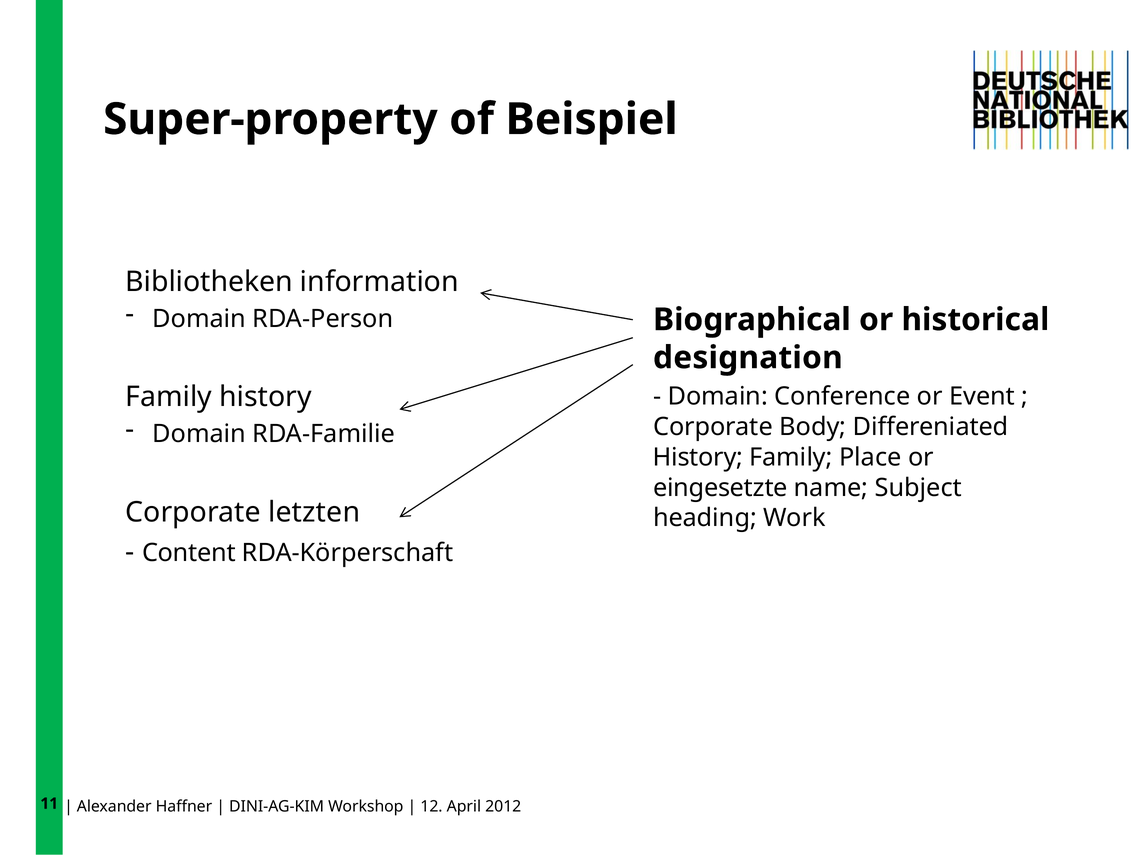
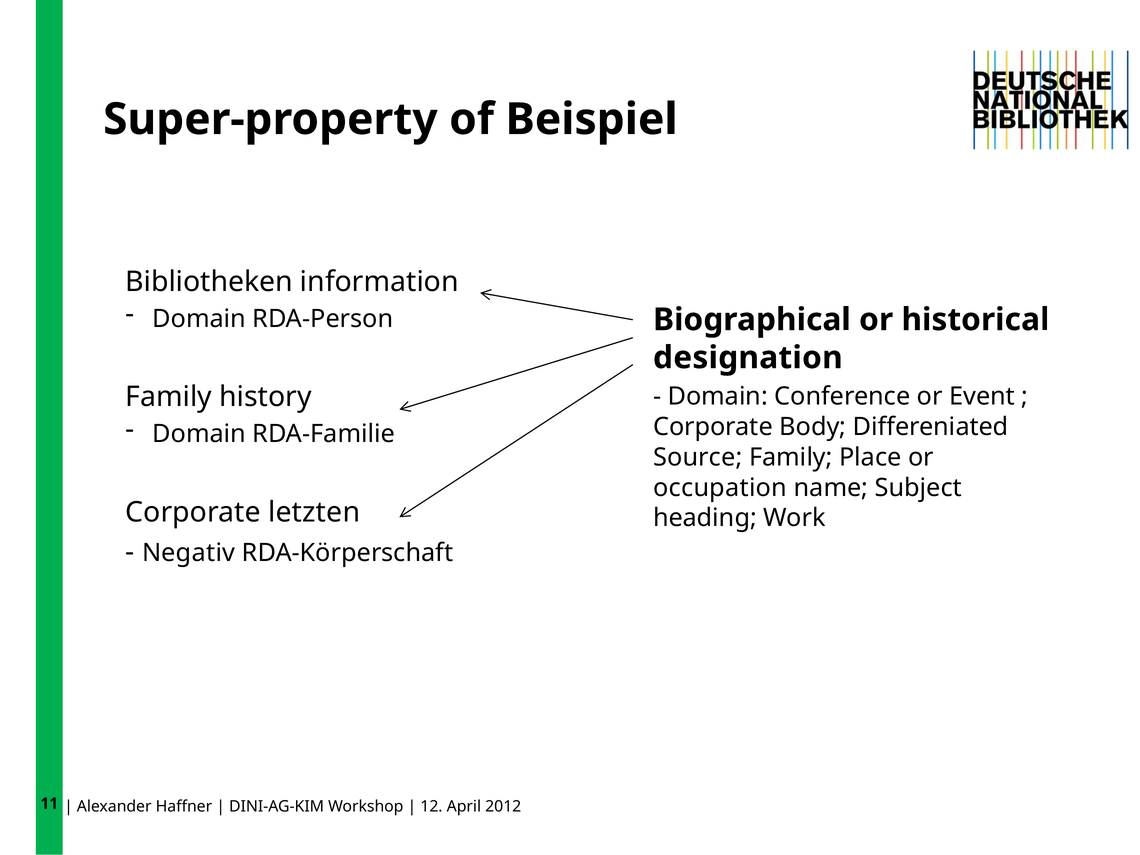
History at (698, 457): History -> Source
eingesetzte: eingesetzte -> occupation
Content: Content -> Negativ
